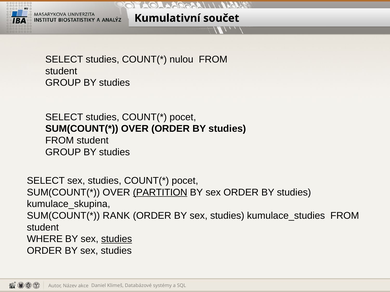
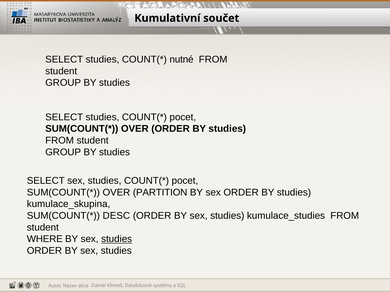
nulou: nulou -> nutné
PARTITION underline: present -> none
RANK: RANK -> DESC
